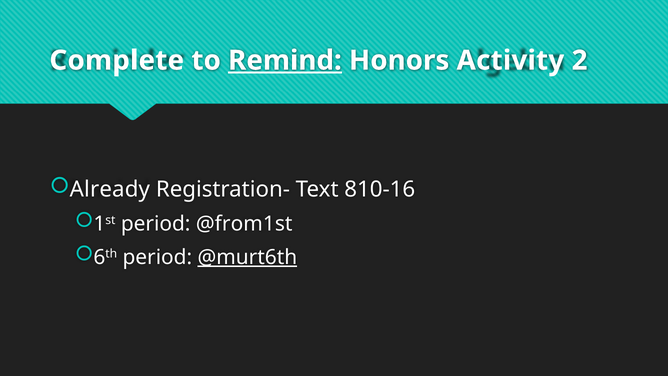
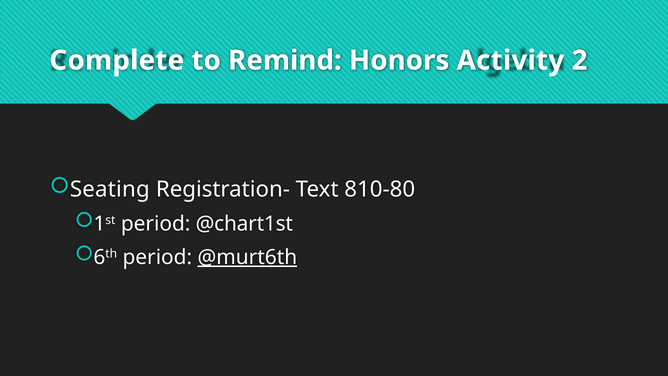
Remind underline: present -> none
Already: Already -> Seating
810-16: 810-16 -> 810-80
@from1st: @from1st -> @chart1st
